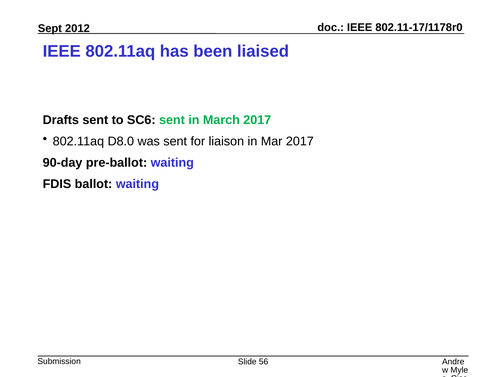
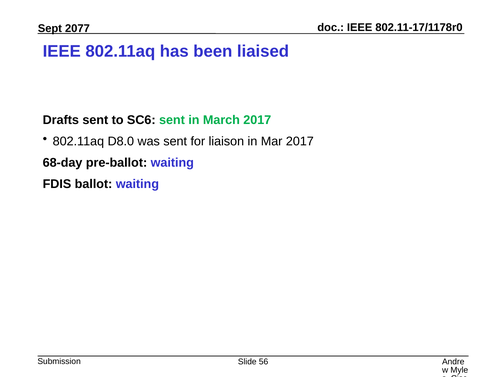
2012: 2012 -> 2077
90-day: 90-day -> 68-day
